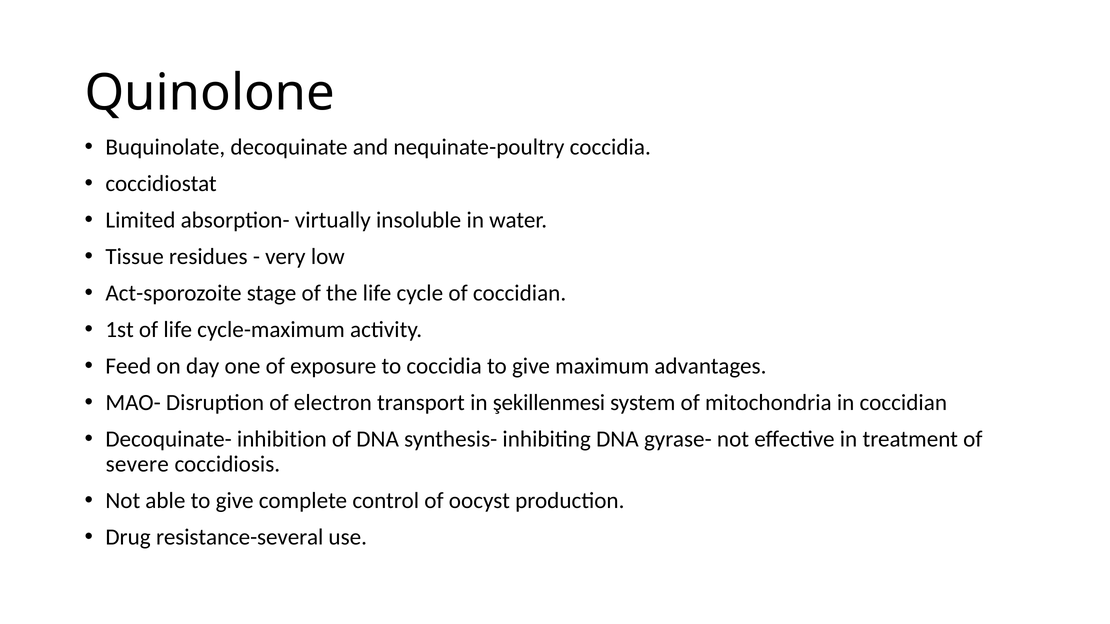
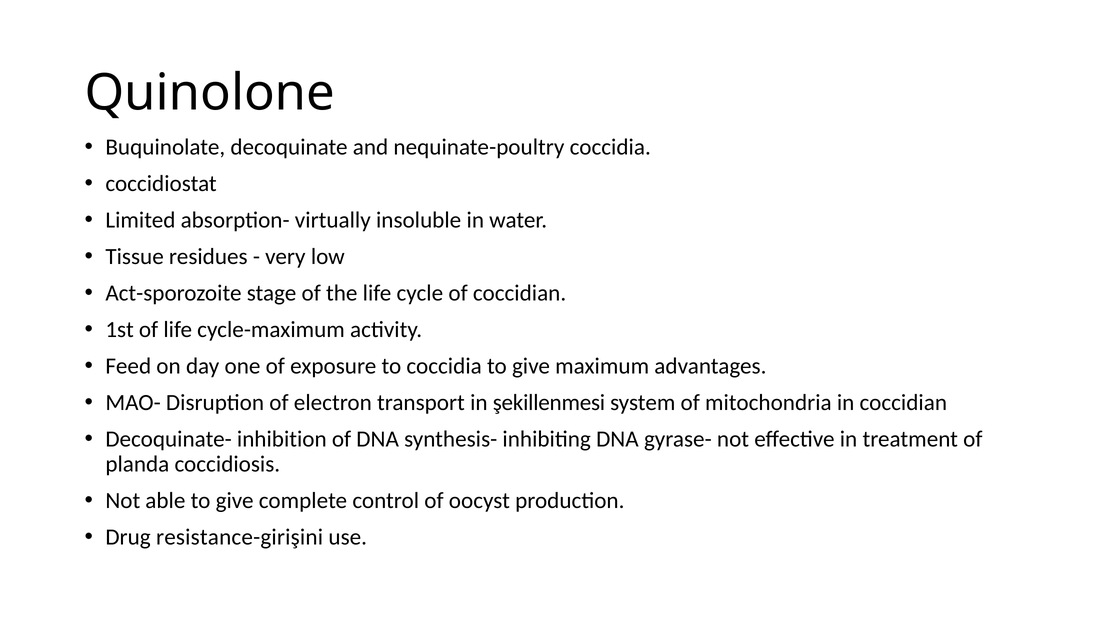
severe: severe -> planda
resistance-several: resistance-several -> resistance-girişini
